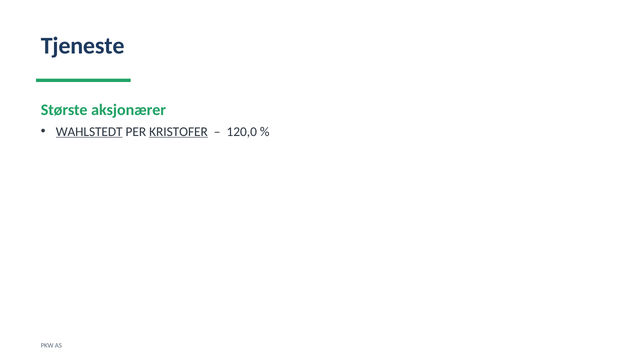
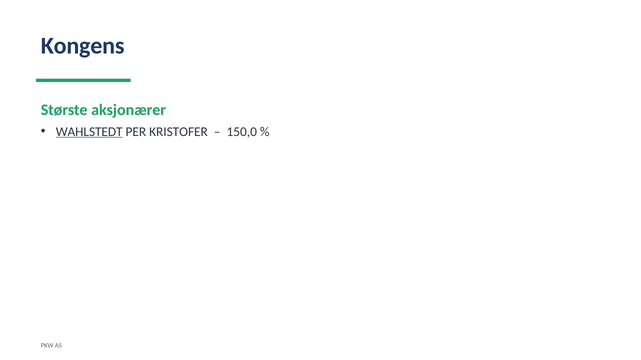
Tjeneste: Tjeneste -> Kongens
KRISTOFER underline: present -> none
120,0: 120,0 -> 150,0
